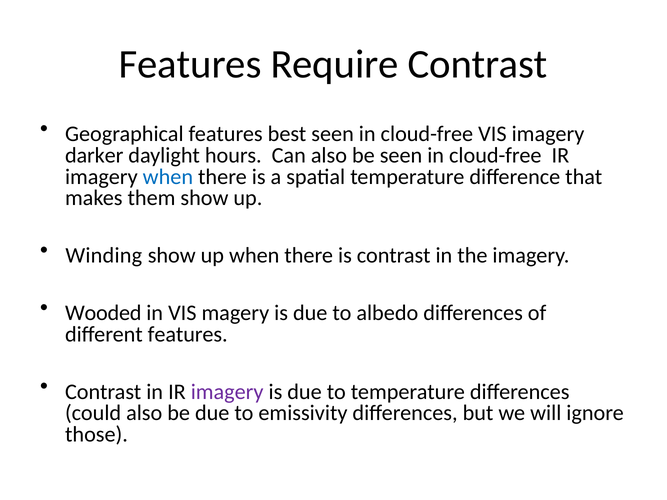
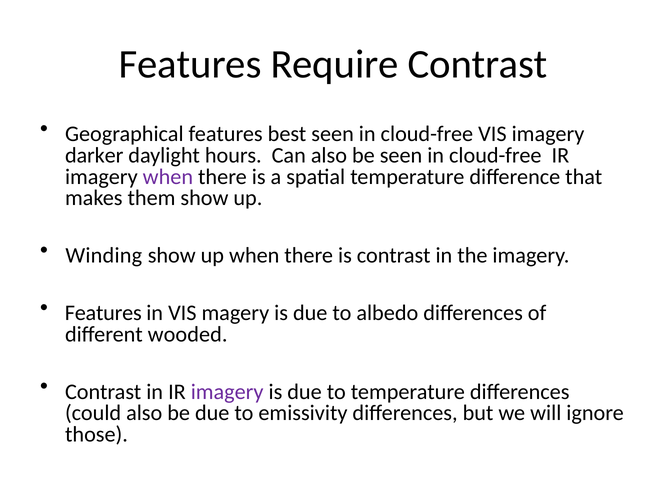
when at (168, 177) colour: blue -> purple
Wooded at (103, 313): Wooded -> Features
different features: features -> wooded
